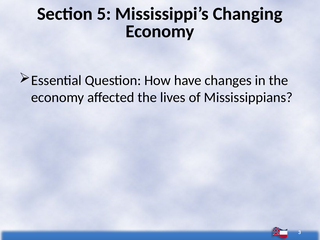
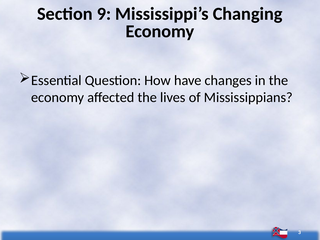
5: 5 -> 9
